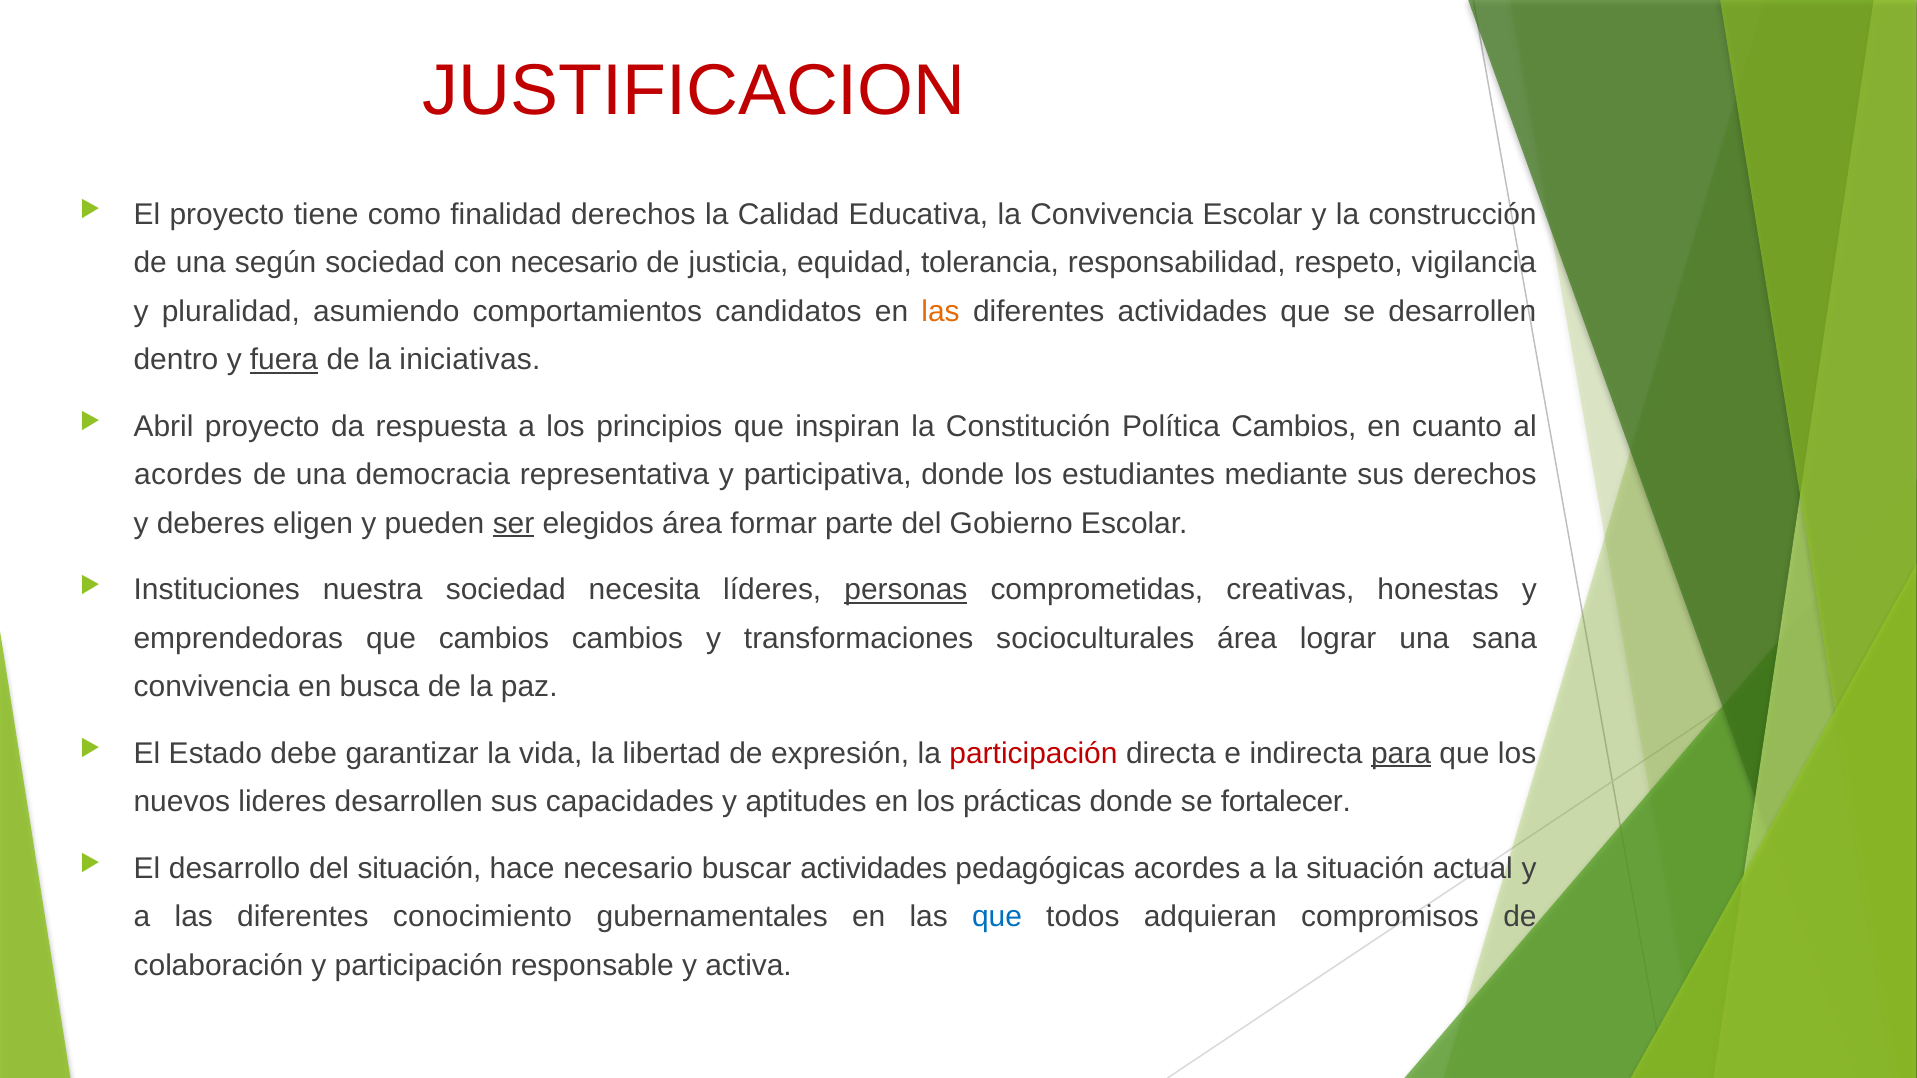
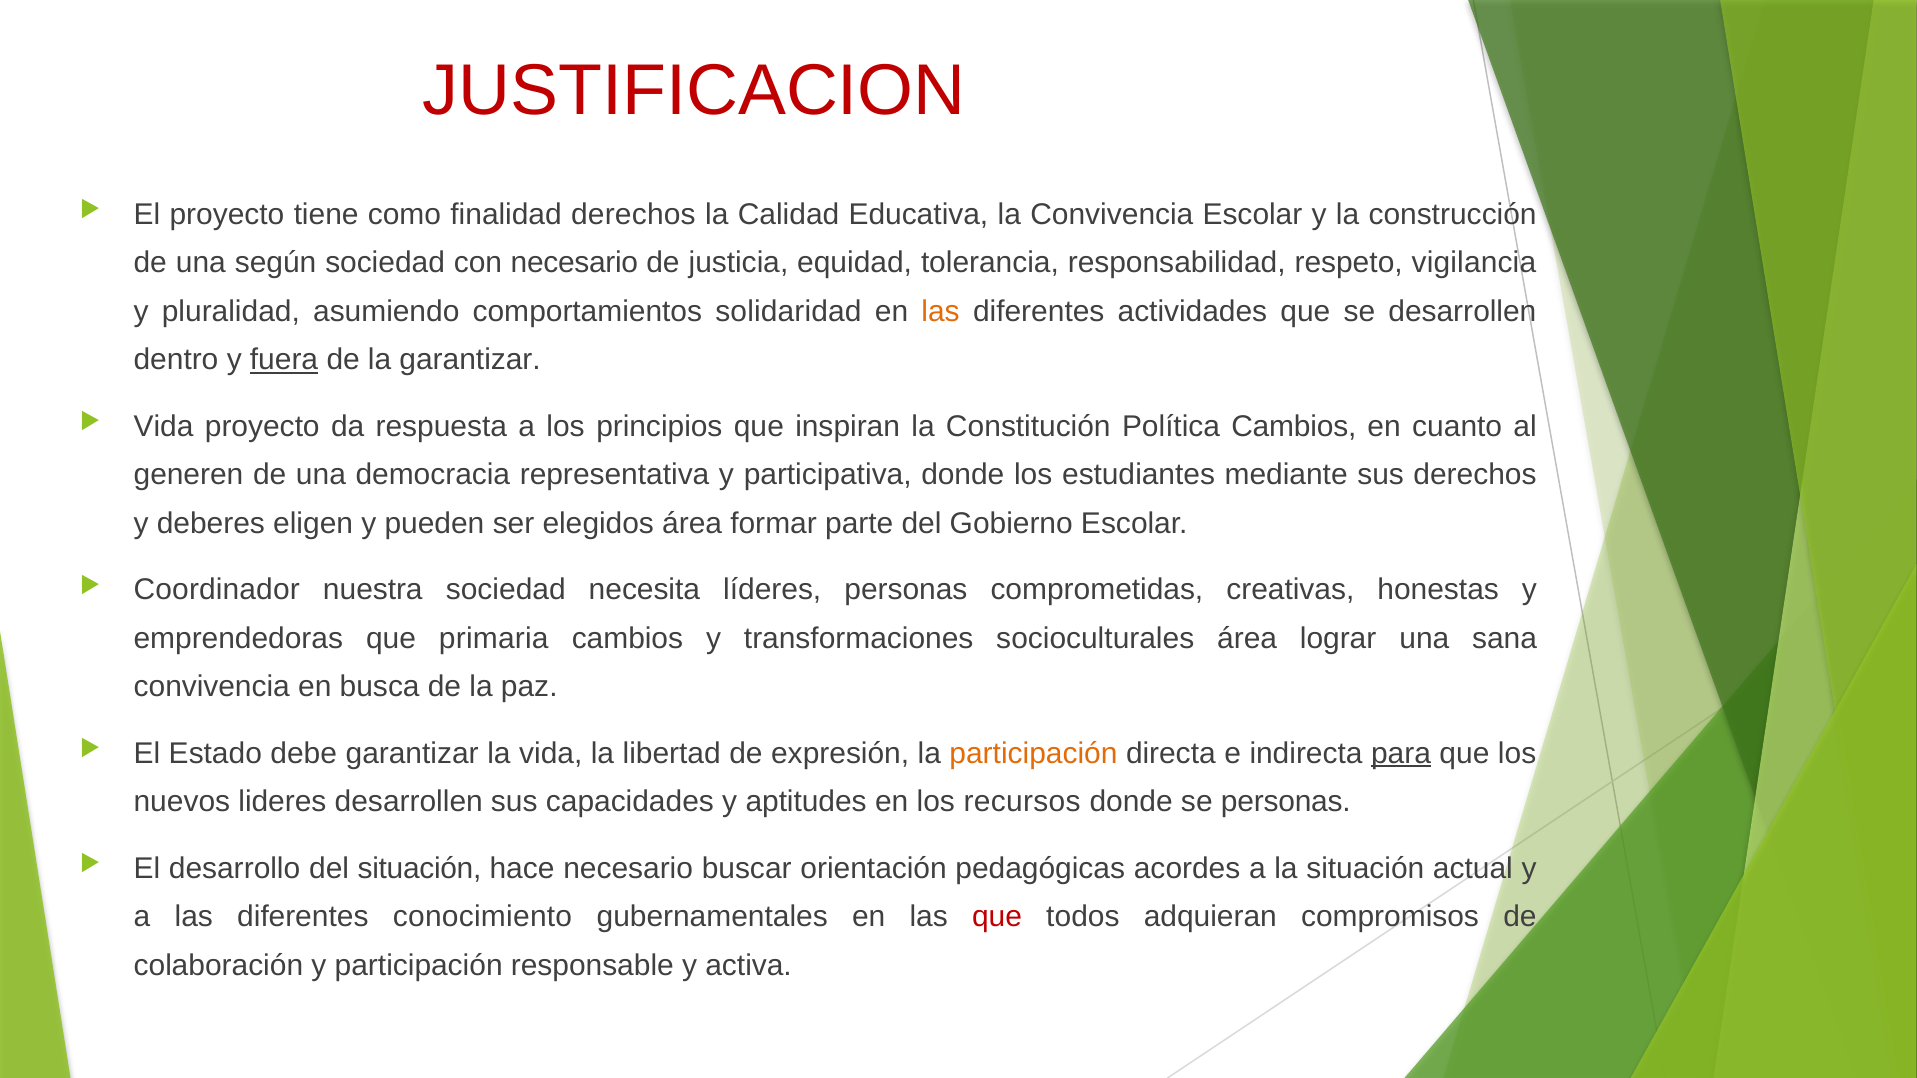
candidatos: candidatos -> solidaridad
la iniciativas: iniciativas -> garantizar
Abril at (164, 427): Abril -> Vida
acordes at (188, 475): acordes -> generen
ser underline: present -> none
Instituciones: Instituciones -> Coordinador
personas at (906, 590) underline: present -> none
que cambios: cambios -> primaria
participación at (1033, 754) colour: red -> orange
prácticas: prácticas -> recursos
se fortalecer: fortalecer -> personas
buscar actividades: actividades -> orientación
que at (997, 917) colour: blue -> red
